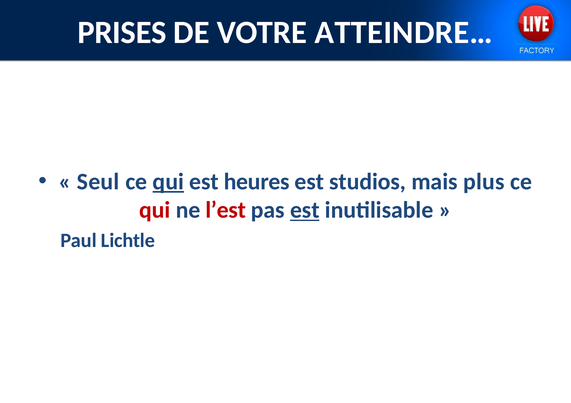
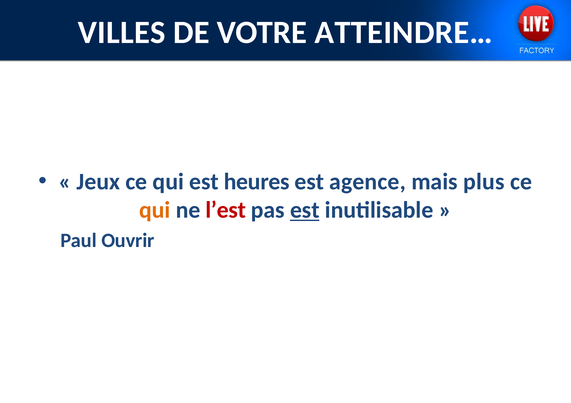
PRISES: PRISES -> VILLES
Seul: Seul -> Jeux
qui at (168, 182) underline: present -> none
studios: studios -> agence
qui at (155, 210) colour: red -> orange
Lichtle: Lichtle -> Ouvrir
